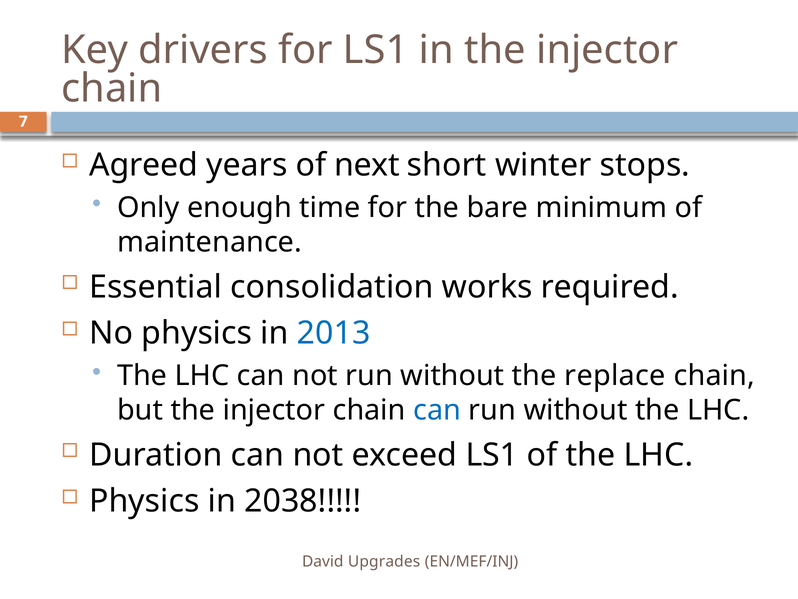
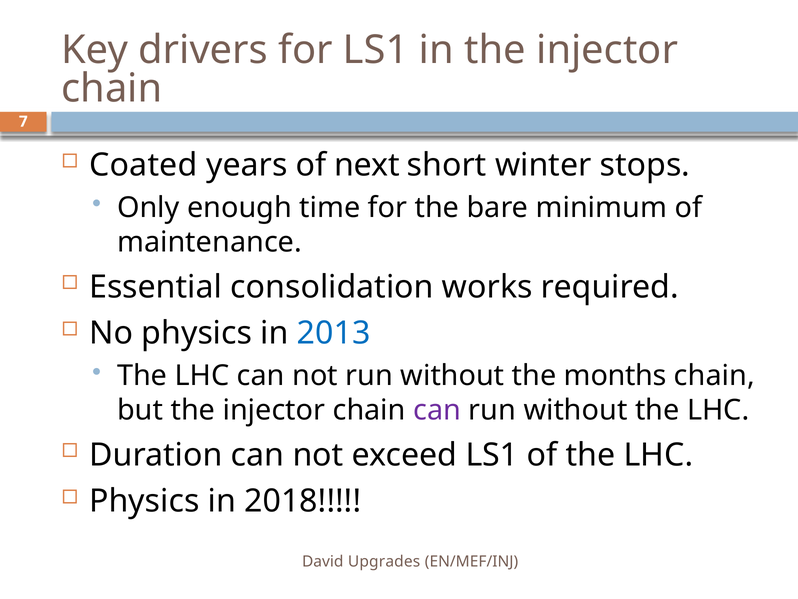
Agreed: Agreed -> Coated
replace: replace -> months
can at (437, 410) colour: blue -> purple
2038: 2038 -> 2018
